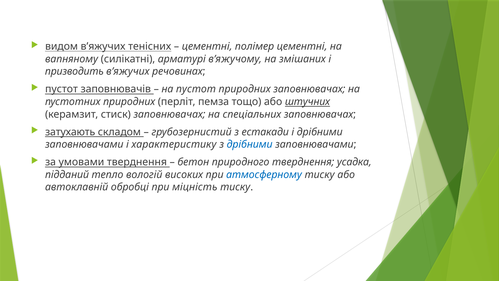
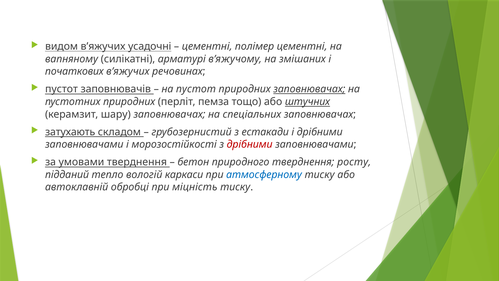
тенісних: тенісних -> усадочні
призводить: призводить -> початкових
заповнювачах at (309, 89) underline: none -> present
стиск: стиск -> шару
характеристику: характеристику -> морозостійкості
дрібними at (250, 144) colour: blue -> red
усадка: усадка -> росту
високих: високих -> каркаси
